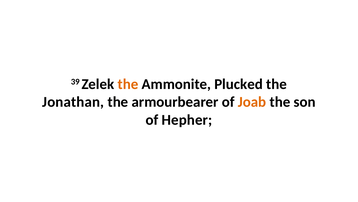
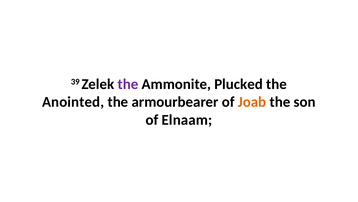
the at (128, 84) colour: orange -> purple
Jonathan: Jonathan -> Anointed
Hepher: Hepher -> Elnaam
